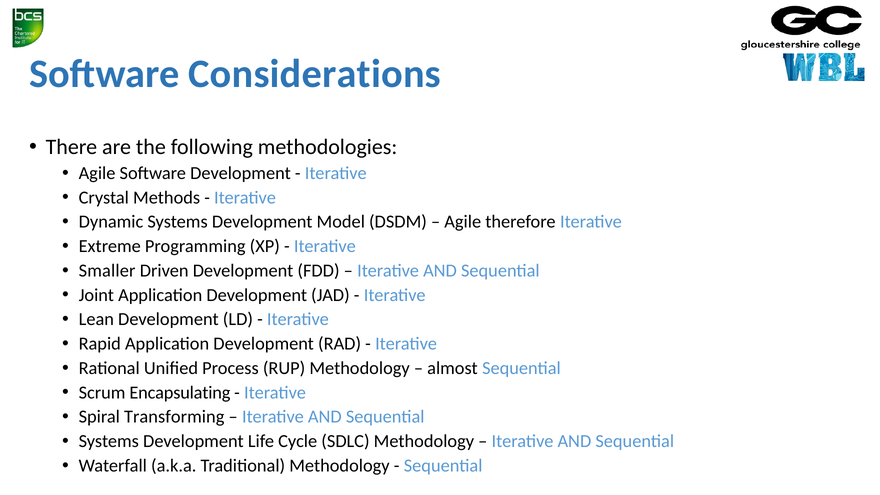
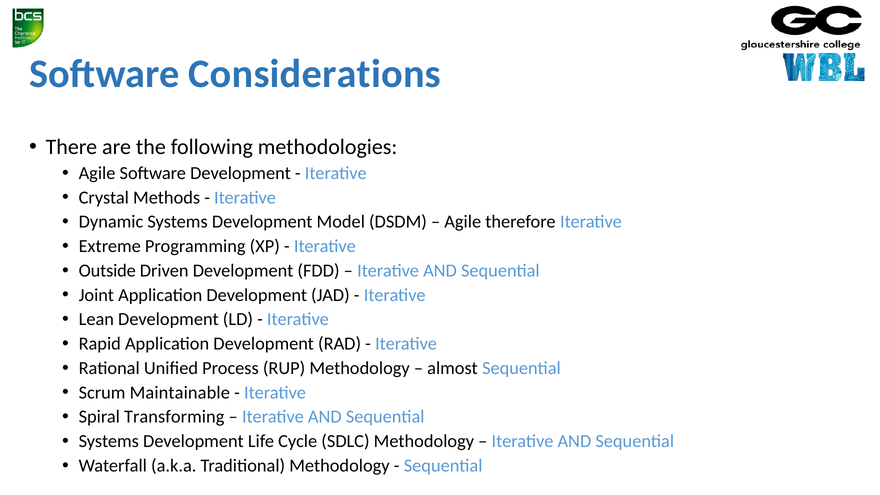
Smaller: Smaller -> Outside
Encapsulating: Encapsulating -> Maintainable
